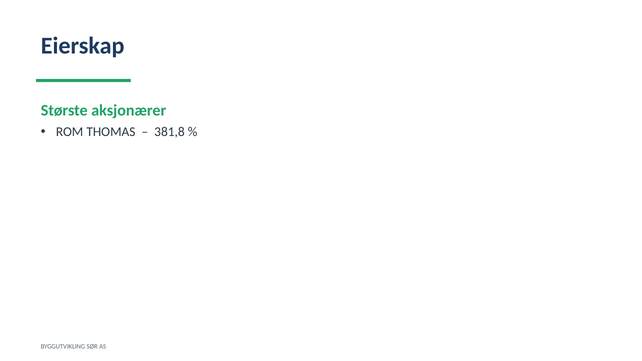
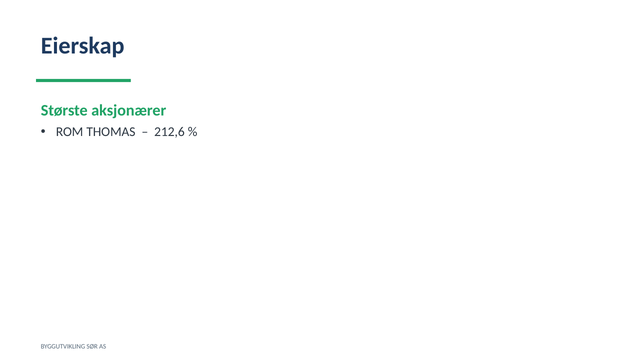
381,8: 381,8 -> 212,6
